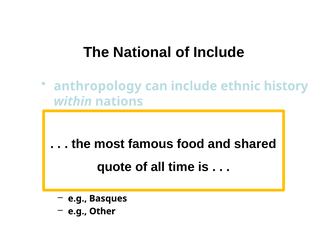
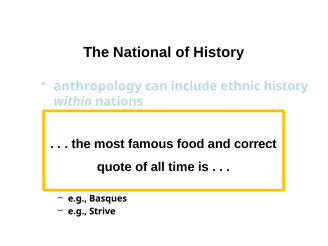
of Include: Include -> History
shared: shared -> correct
Other: Other -> Strive
